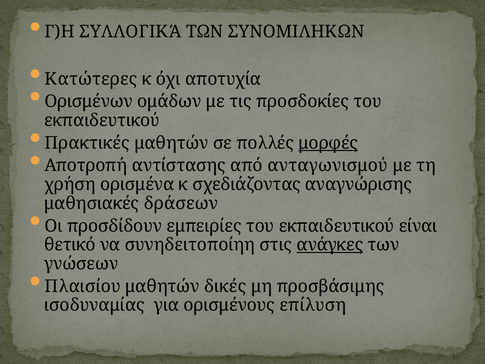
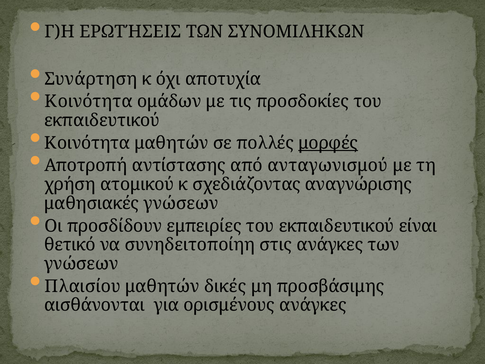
ΣΥΛΛΟΓΙΚΆ: ΣΥΛΛΟΓΙΚΆ -> ΕΡΩΤΉΣΕΙΣ
Κατώτερες: Κατώτερες -> Συνάρτηση
Ορισμένων at (89, 101): Ορισμένων -> Κοινότητα
Πρακτικές at (87, 143): Πρακτικές -> Κοινότητα
ορισμένα: ορισμένα -> ατομικού
μαθησιακές δράσεων: δράσεων -> γνώσεων
ανάγκες at (330, 245) underline: present -> none
ισοδυναμίας: ισοδυναμίας -> αισθάνονται
ορισμένους επίλυση: επίλυση -> ανάγκες
